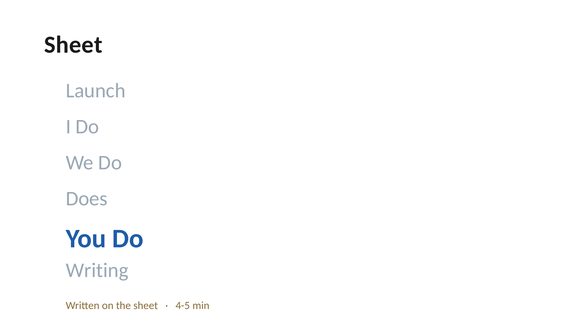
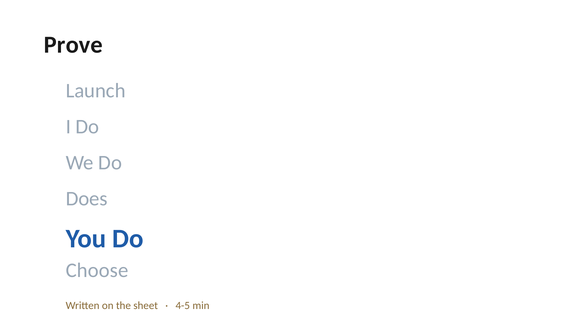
Sheet at (73, 45): Sheet -> Prove
Writing: Writing -> Choose
